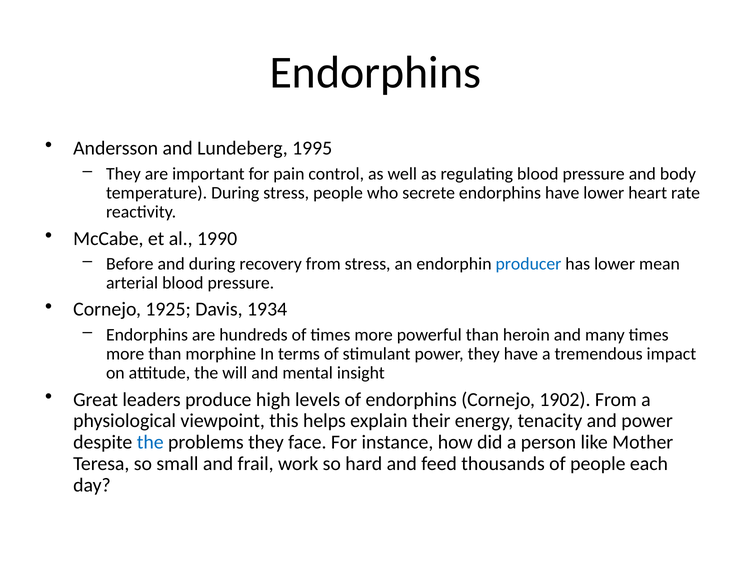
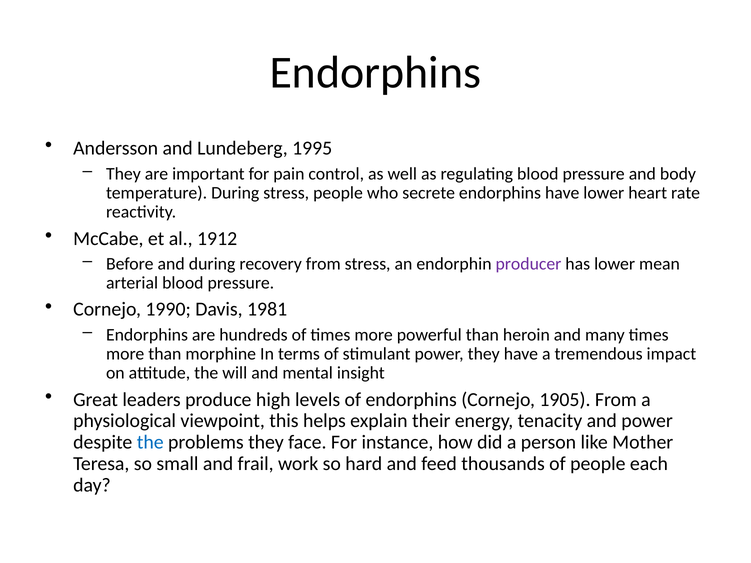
1990: 1990 -> 1912
producer colour: blue -> purple
1925: 1925 -> 1990
1934: 1934 -> 1981
1902: 1902 -> 1905
